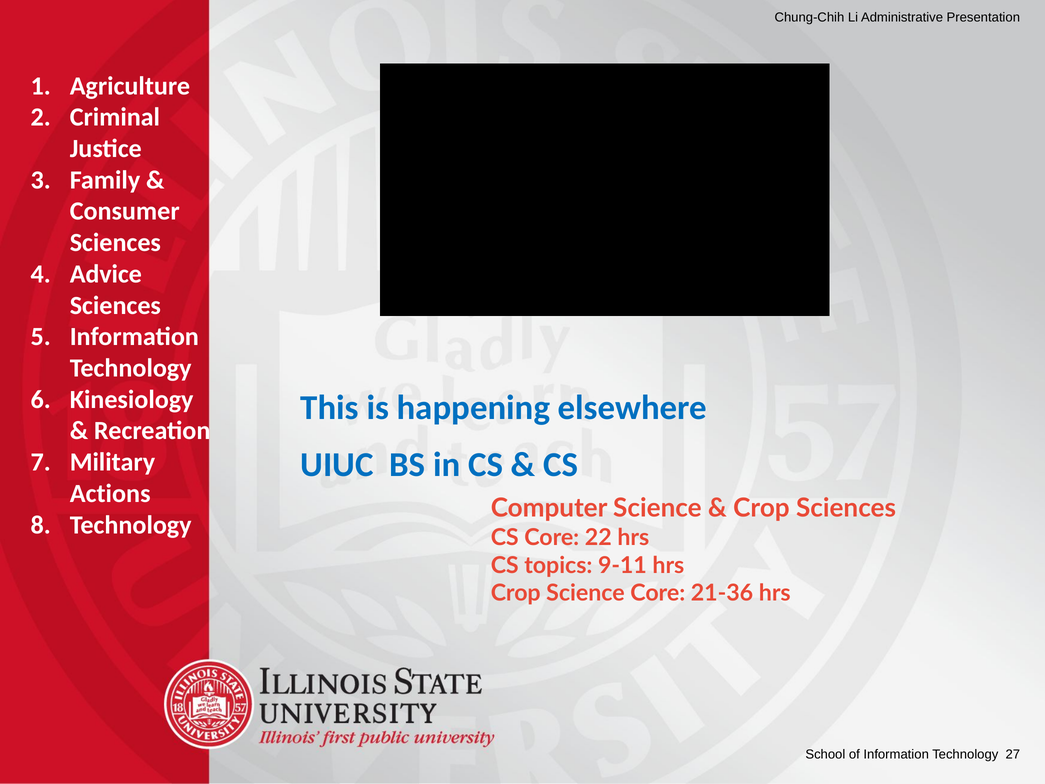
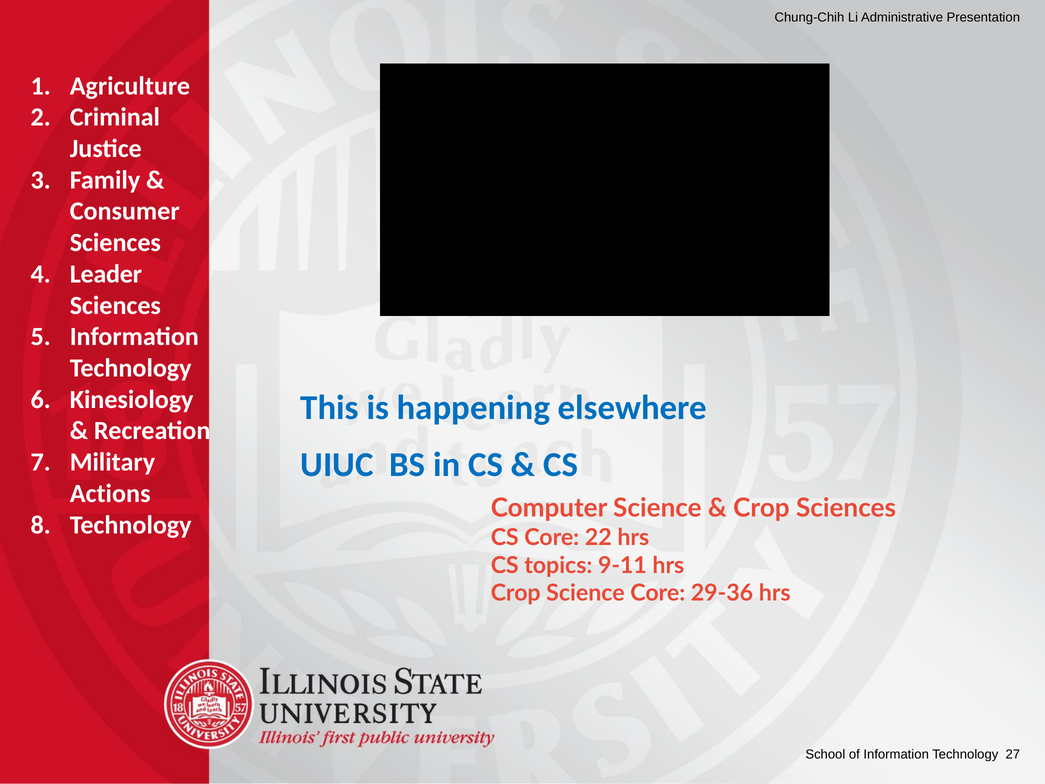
Advice: Advice -> Leader
21-36: 21-36 -> 29-36
